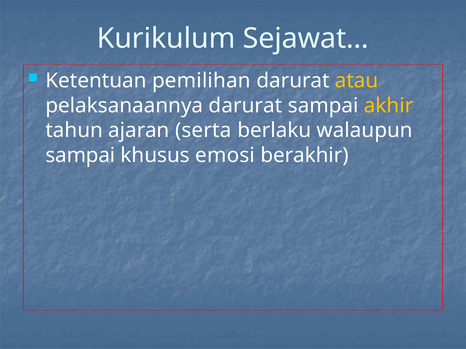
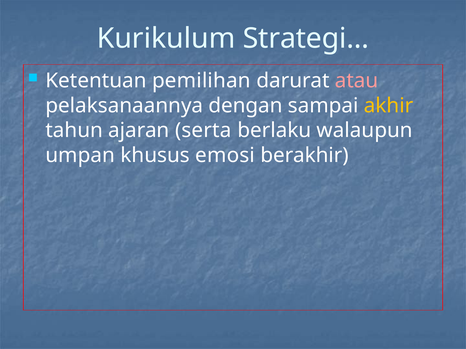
Sejawat…: Sejawat… -> Strategi…
atau colour: yellow -> pink
pelaksanaannya darurat: darurat -> dengan
sampai at (80, 155): sampai -> umpan
